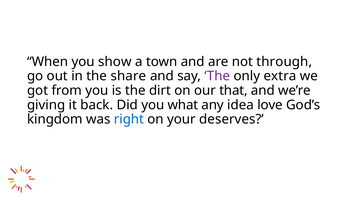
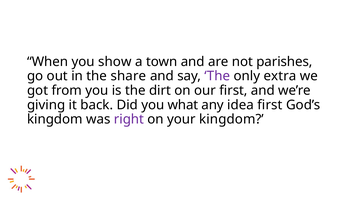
through: through -> parishes
our that: that -> first
idea love: love -> first
right colour: blue -> purple
your deserves: deserves -> kingdom
